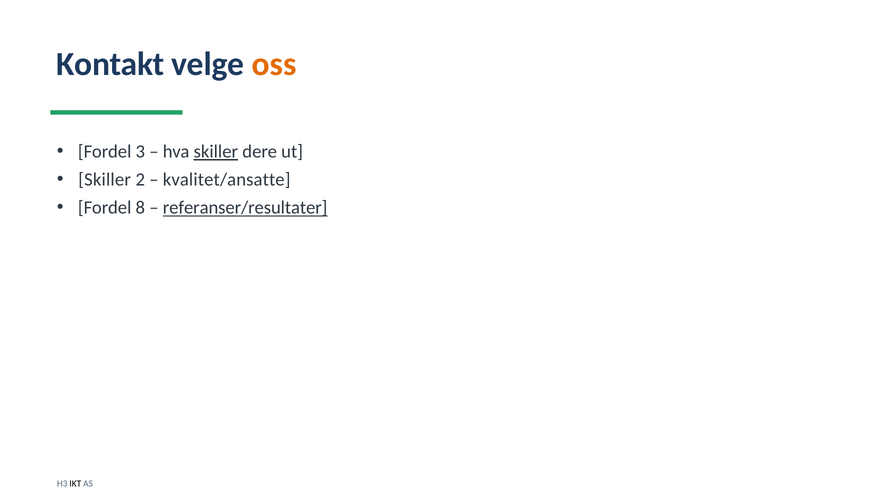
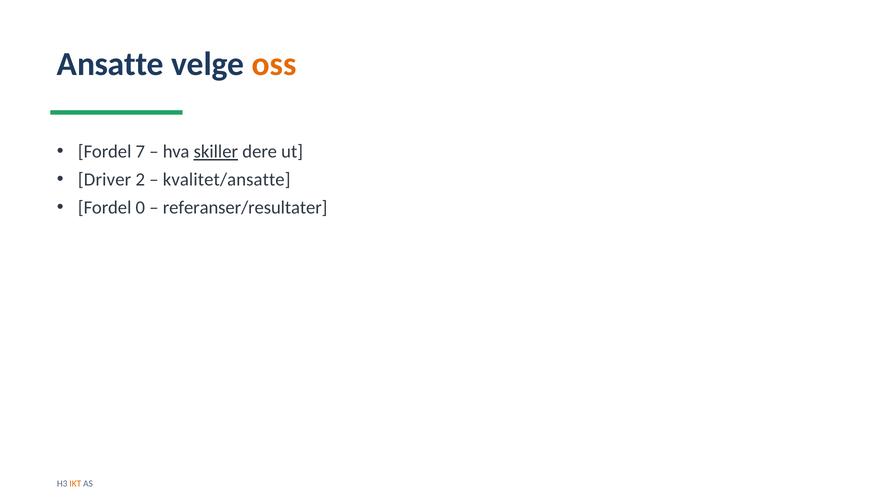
Kontakt: Kontakt -> Ansatte
3: 3 -> 7
Skiller at (105, 180): Skiller -> Driver
8: 8 -> 0
referanser/resultater underline: present -> none
IKT colour: black -> orange
